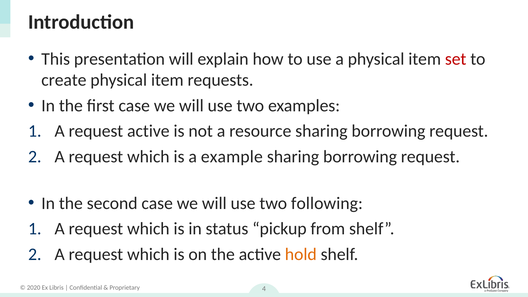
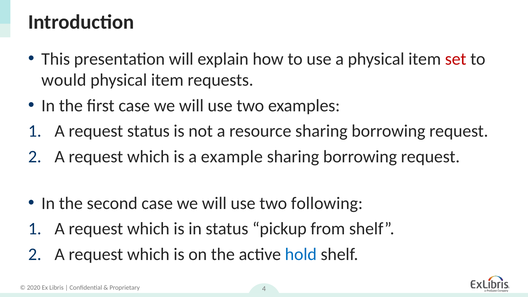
create: create -> would
request active: active -> status
hold colour: orange -> blue
